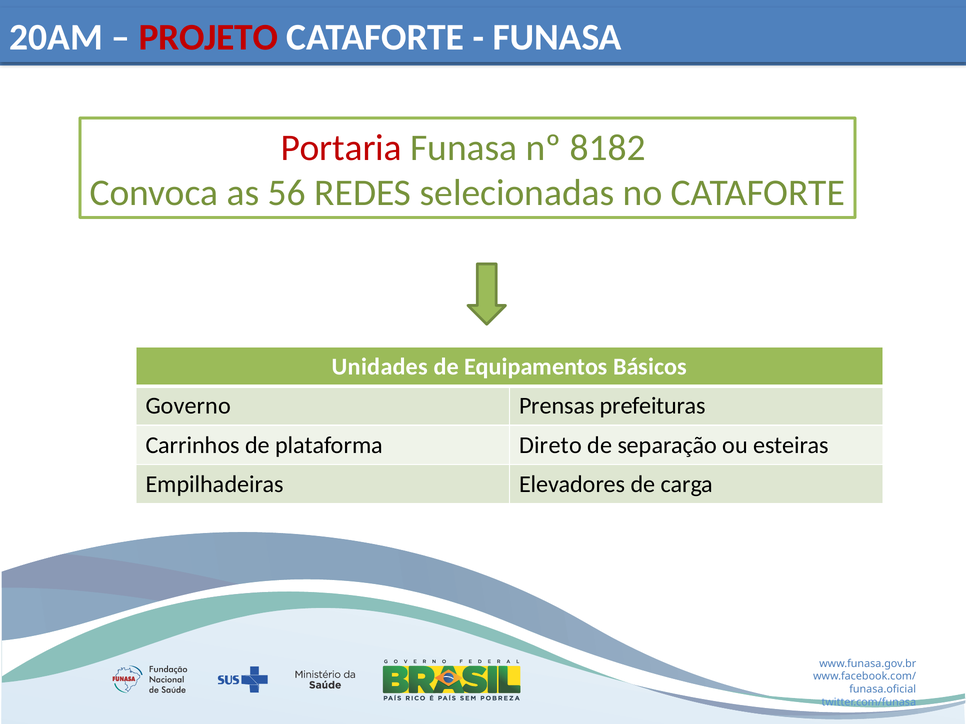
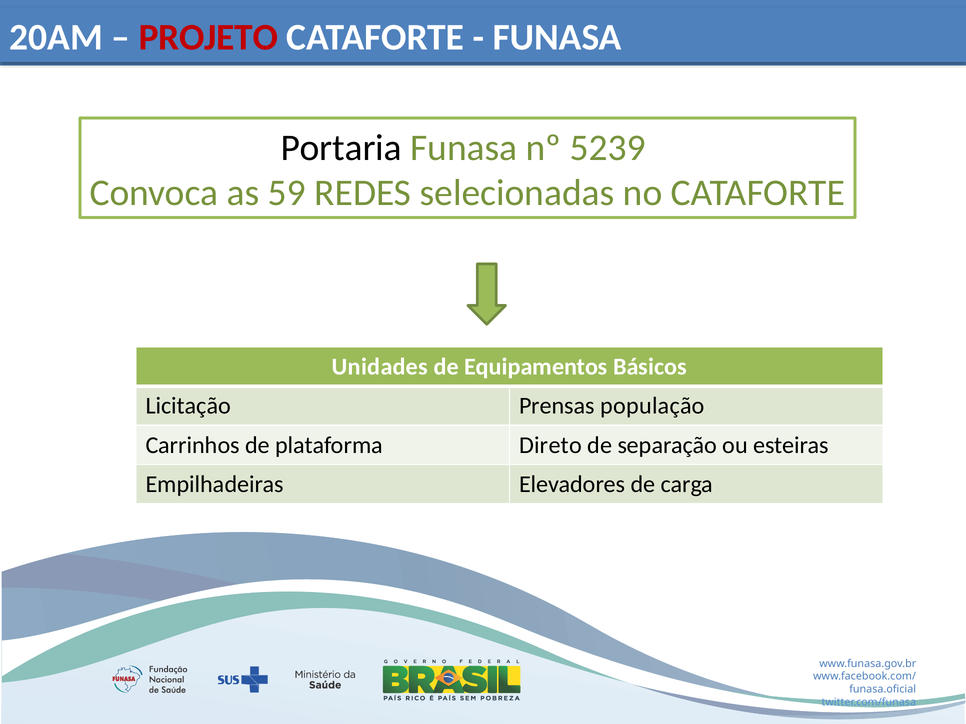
Portaria colour: red -> black
8182: 8182 -> 5239
56: 56 -> 59
Governo: Governo -> Licitação
prefeituras: prefeituras -> população
